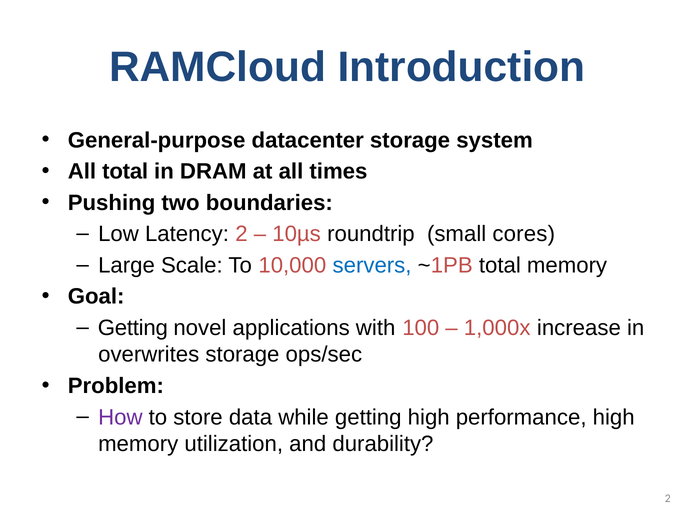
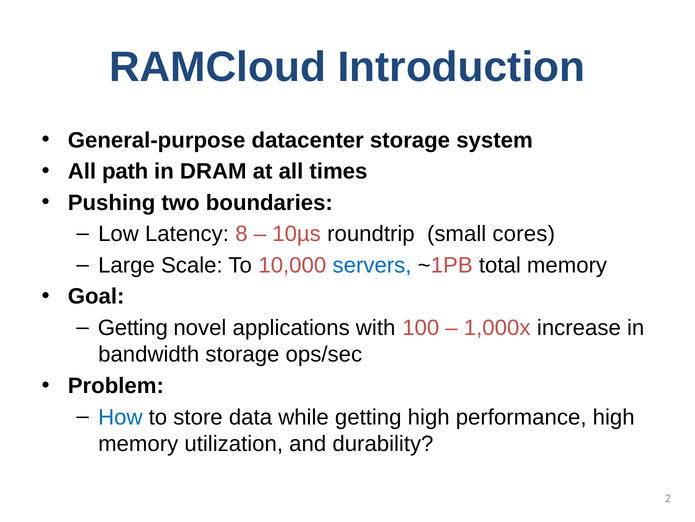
All total: total -> path
Latency 2: 2 -> 8
overwrites: overwrites -> bandwidth
How colour: purple -> blue
